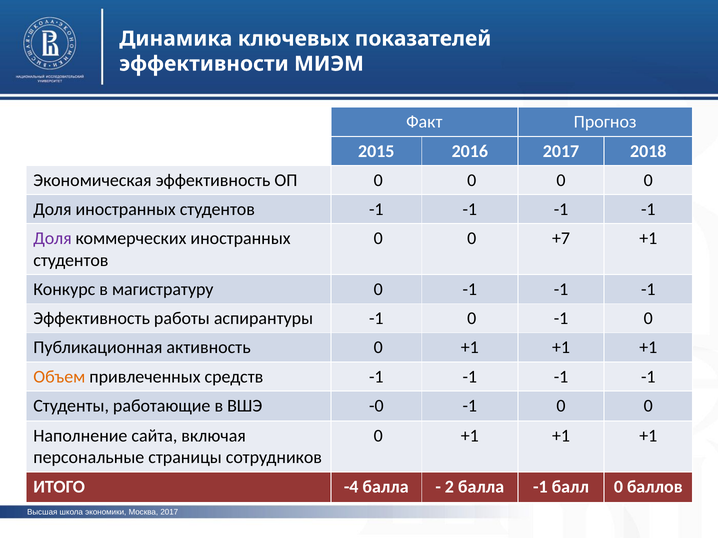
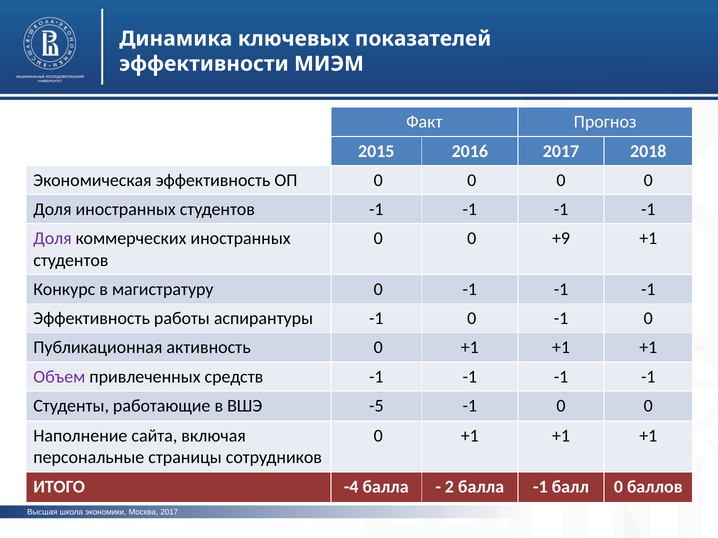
+7: +7 -> +9
Объем colour: orange -> purple
-0: -0 -> -5
